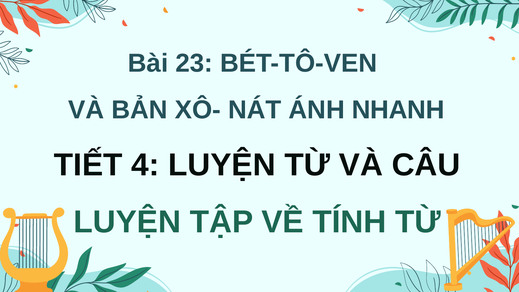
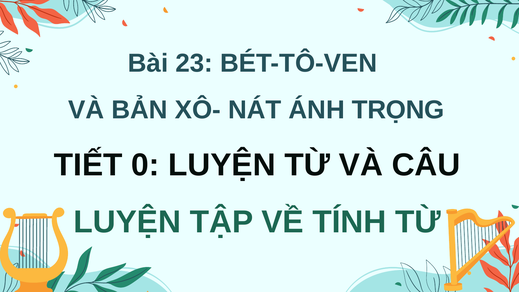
NHANH: NHANH -> TRỌNG
4: 4 -> 0
